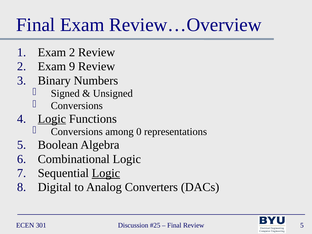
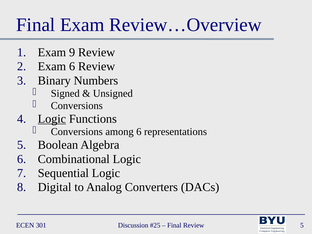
Exam 2: 2 -> 9
Exam 9: 9 -> 6
among 0: 0 -> 6
Logic at (106, 173) underline: present -> none
